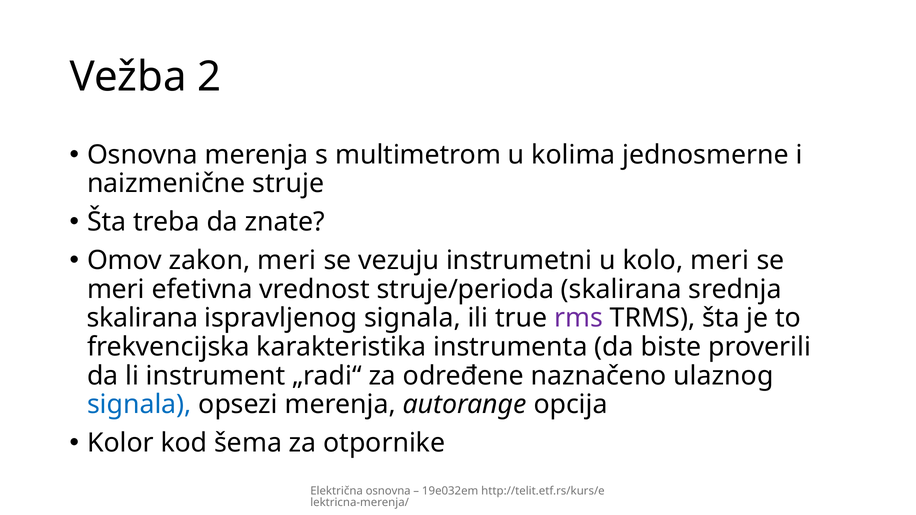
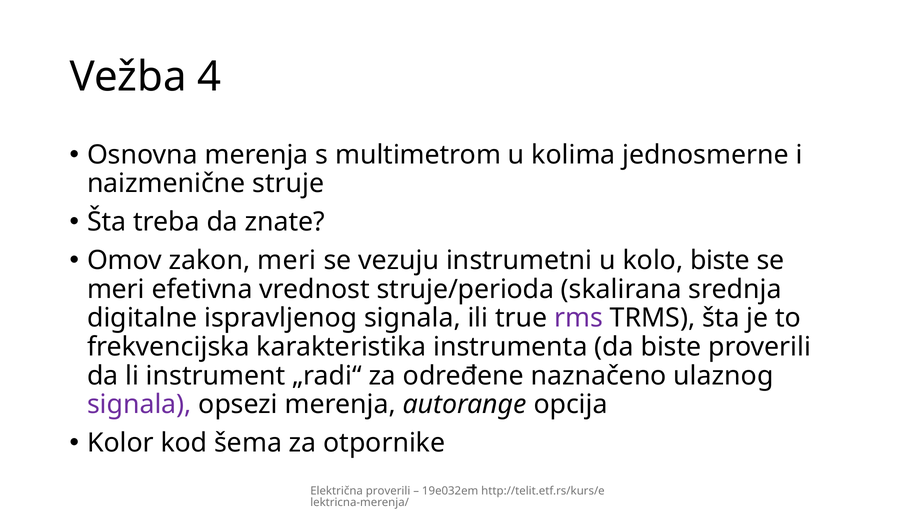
2: 2 -> 4
kolo meri: meri -> biste
skalirana at (142, 318): skalirana -> digitalne
signala at (139, 405) colour: blue -> purple
Električna osnovna: osnovna -> proverili
